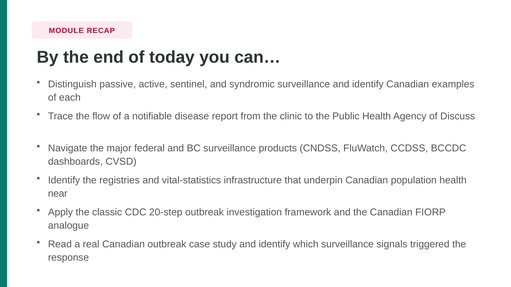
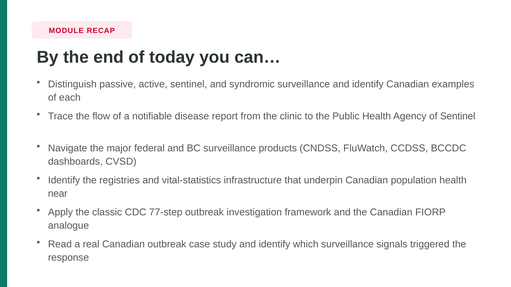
of Discuss: Discuss -> Sentinel
20-step: 20-step -> 77-step
